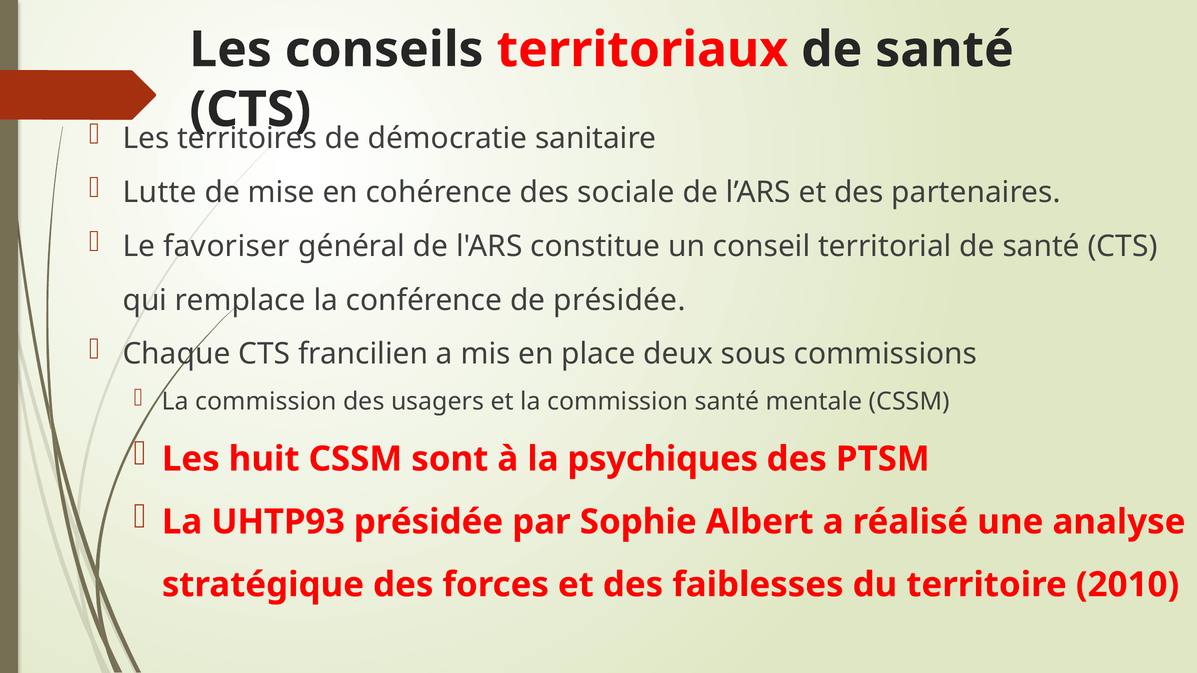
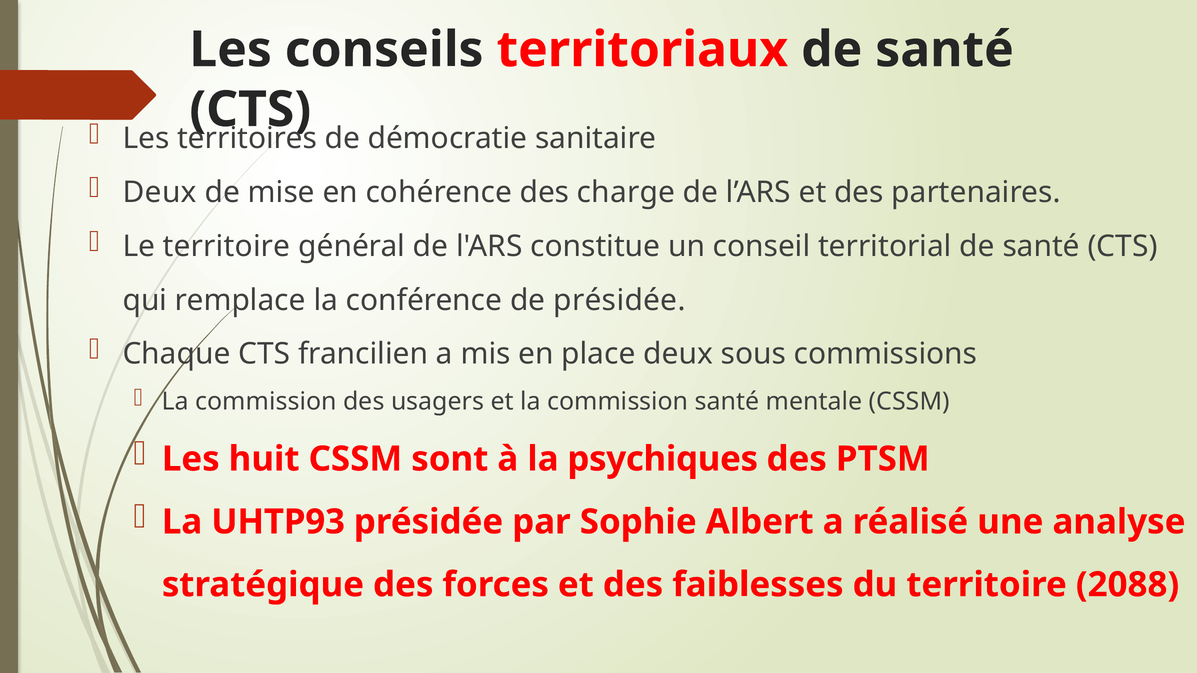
Lutte at (160, 193): Lutte -> Deux
sociale: sociale -> charge
Le favoriser: favoriser -> territoire
2010: 2010 -> 2088
